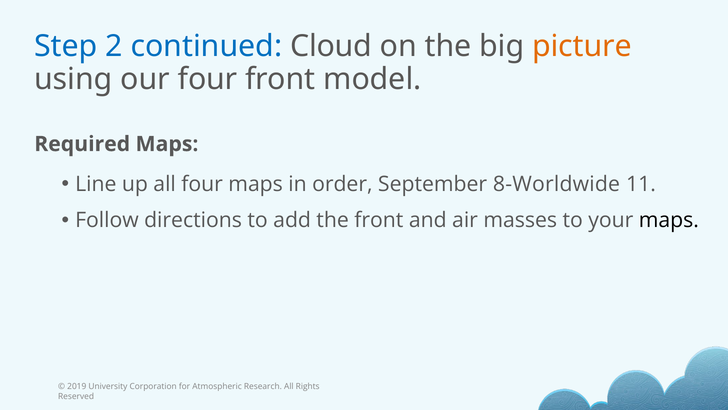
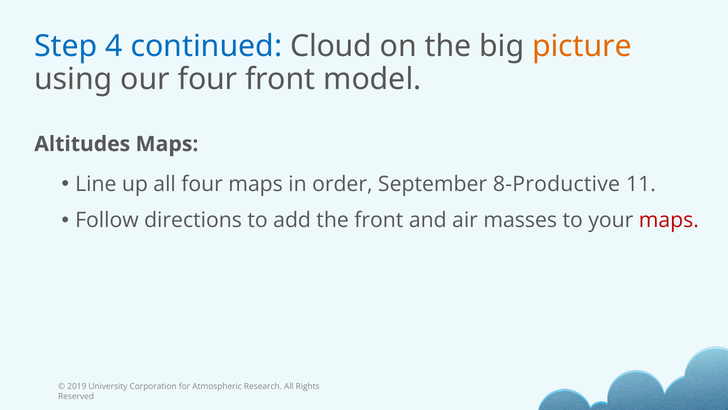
2: 2 -> 4
Required: Required -> Altitudes
8-Worldwide: 8-Worldwide -> 8-Productive
maps at (669, 220) colour: black -> red
